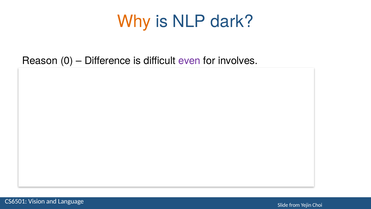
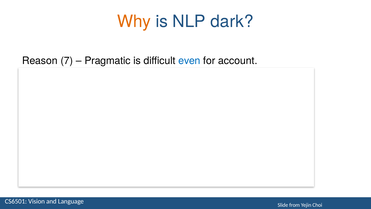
0: 0 -> 7
Difference: Difference -> Pragmatic
even at (189, 61) colour: purple -> blue
involves: involves -> account
